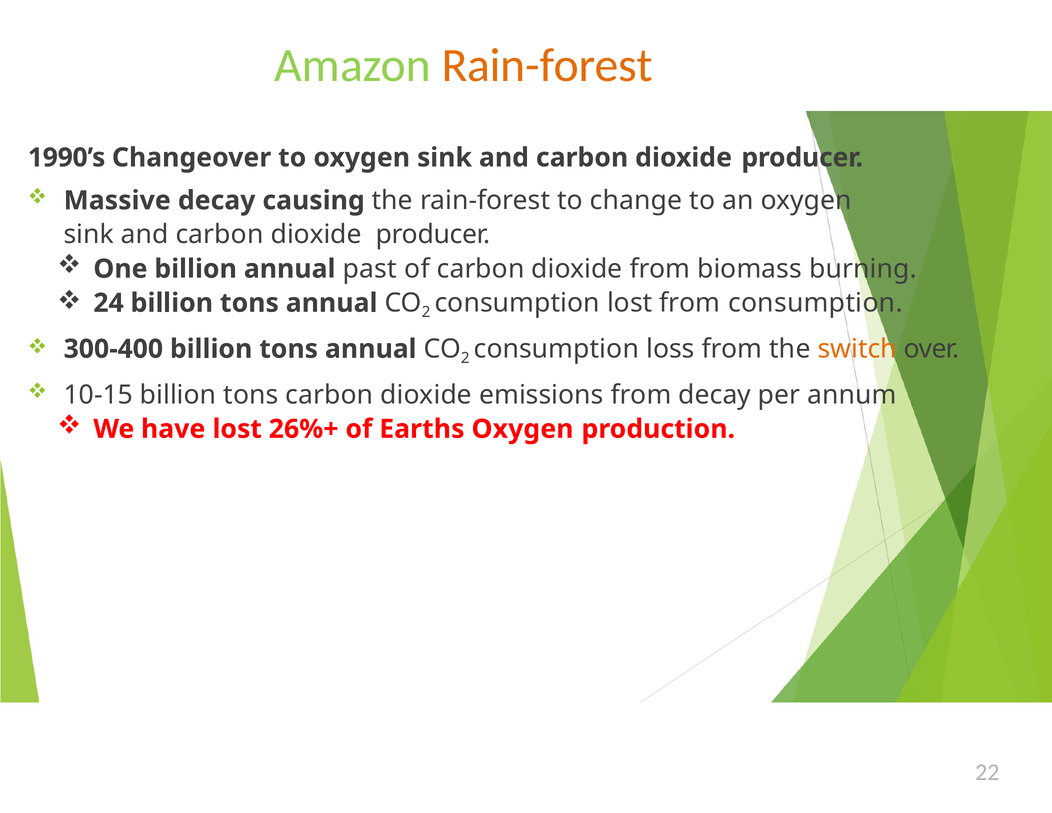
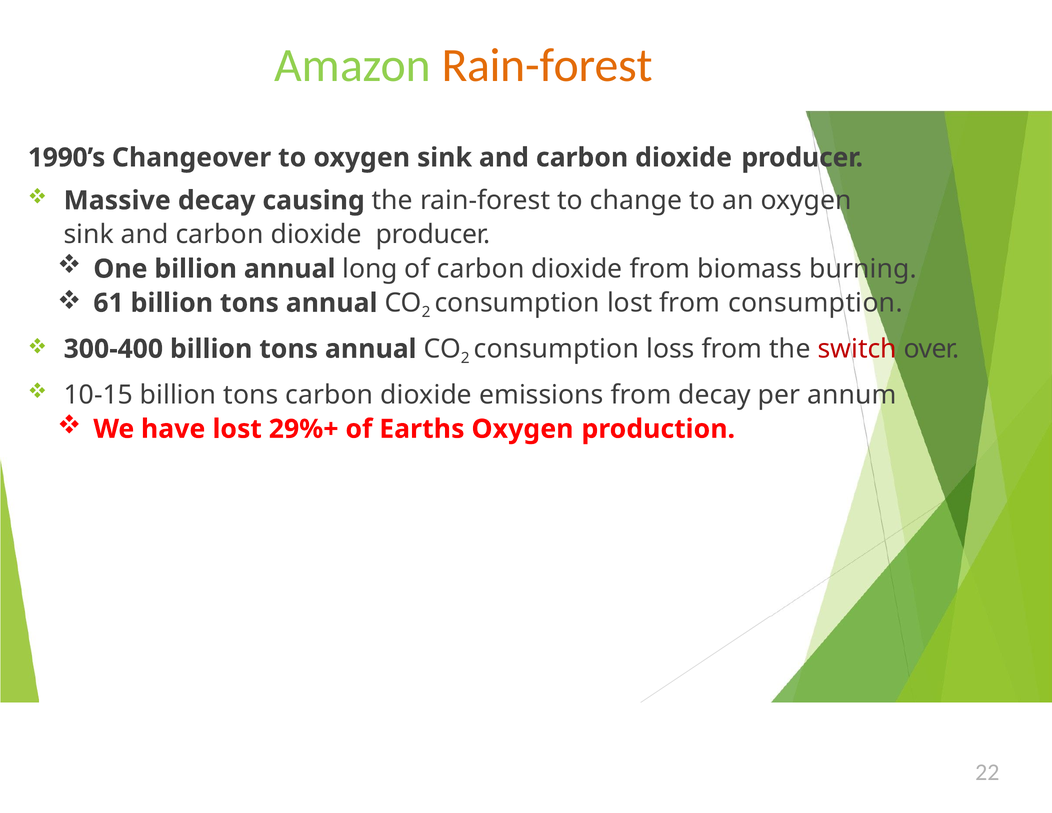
past: past -> long
24: 24 -> 61
switch colour: orange -> red
26%+: 26%+ -> 29%+
